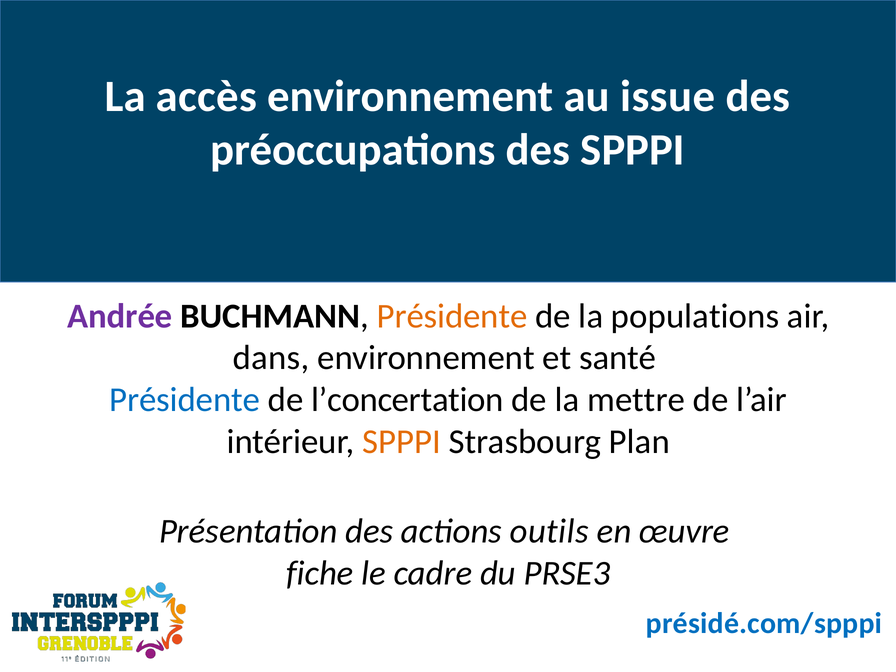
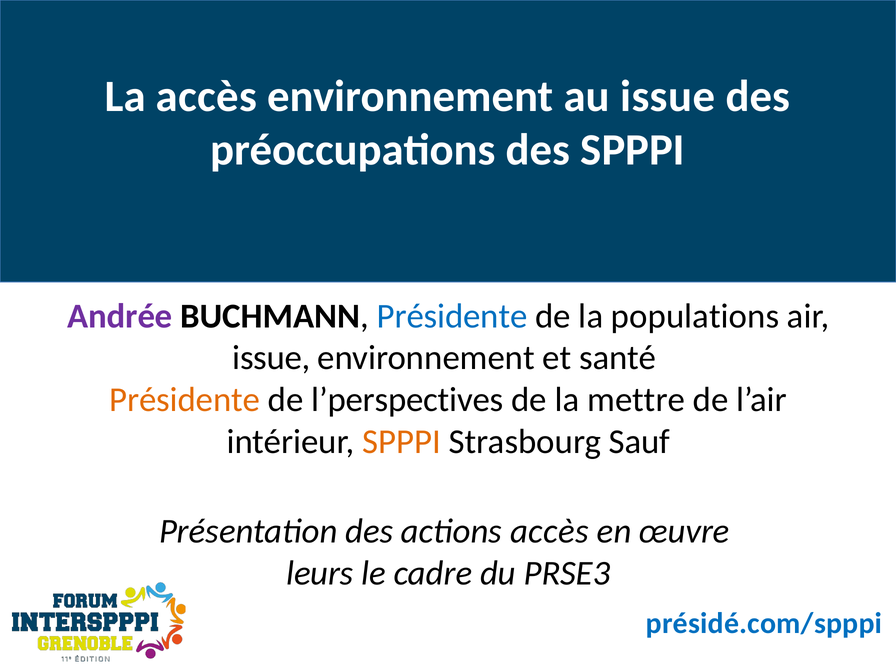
Présidente at (452, 316) colour: orange -> blue
dans at (271, 358): dans -> issue
Présidente at (185, 400) colour: blue -> orange
l’concertation: l’concertation -> l’perspectives
Plan: Plan -> Sauf
actions outils: outils -> accès
fiche: fiche -> leurs
